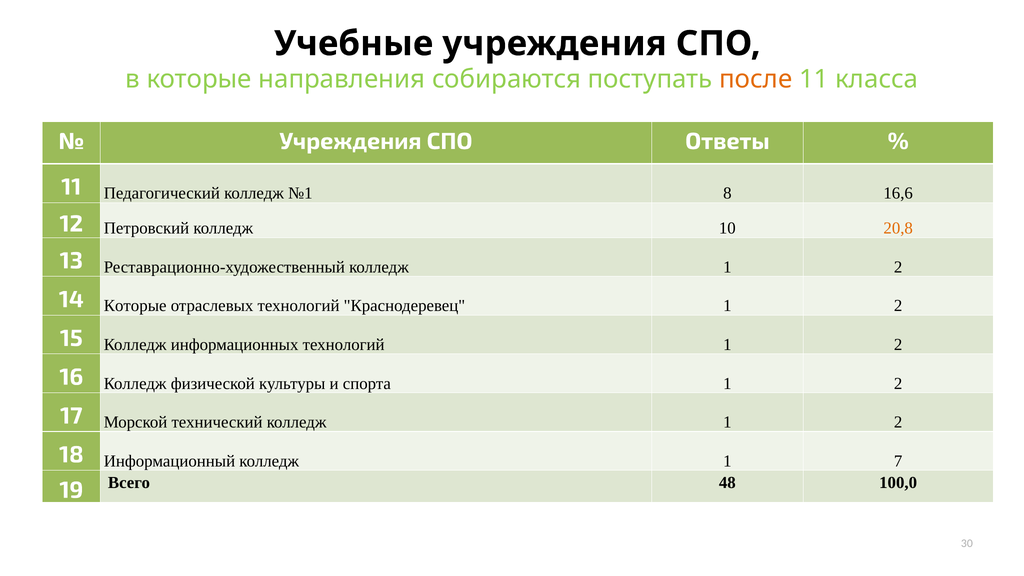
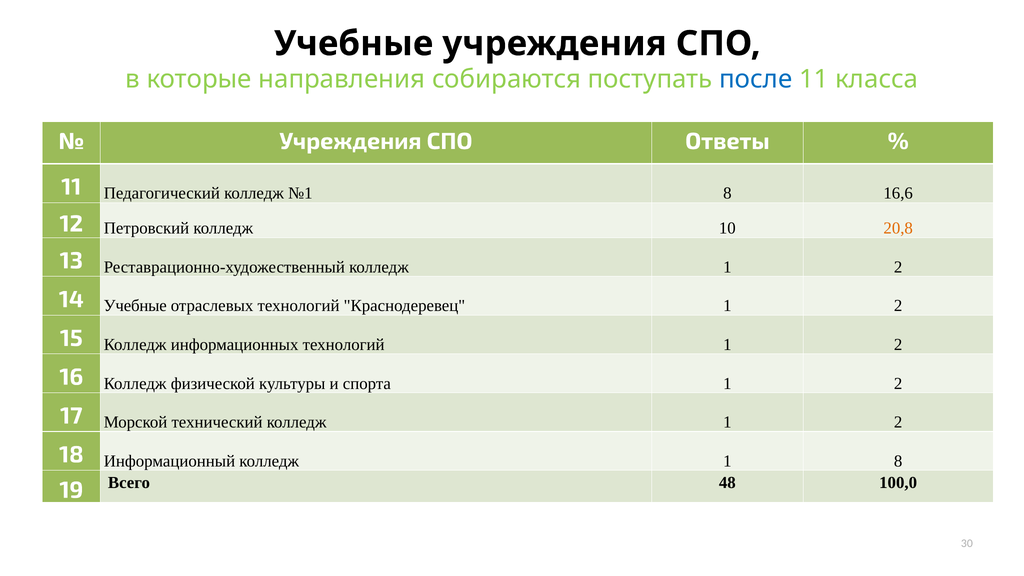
после colour: orange -> blue
14 Которые: Которые -> Учебные
1 7: 7 -> 8
